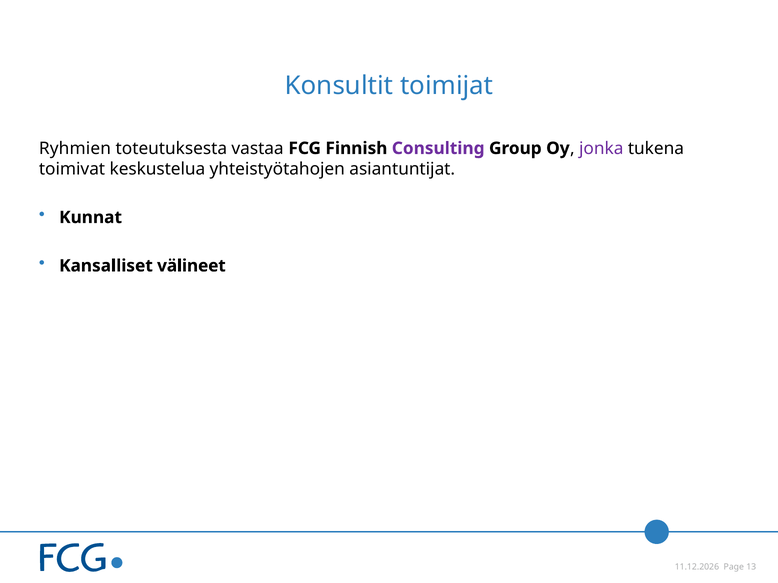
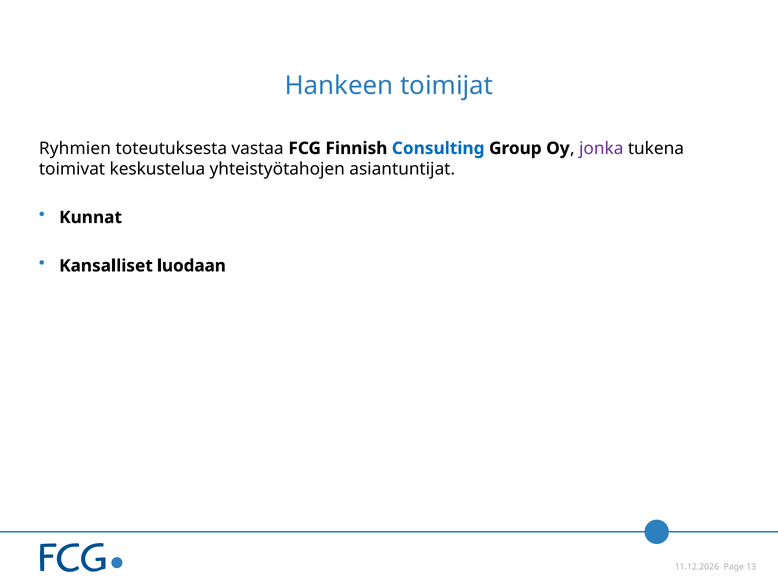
Konsultit: Konsultit -> Hankeen
Consulting colour: purple -> blue
välineet: välineet -> luodaan
